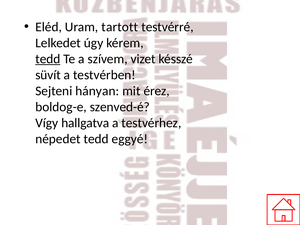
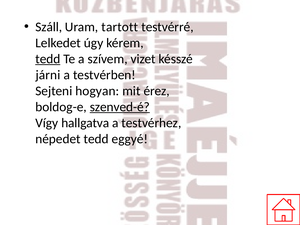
Eléd: Eléd -> Száll
süvít: süvít -> járni
hányan: hányan -> hogyan
szenved-é underline: none -> present
